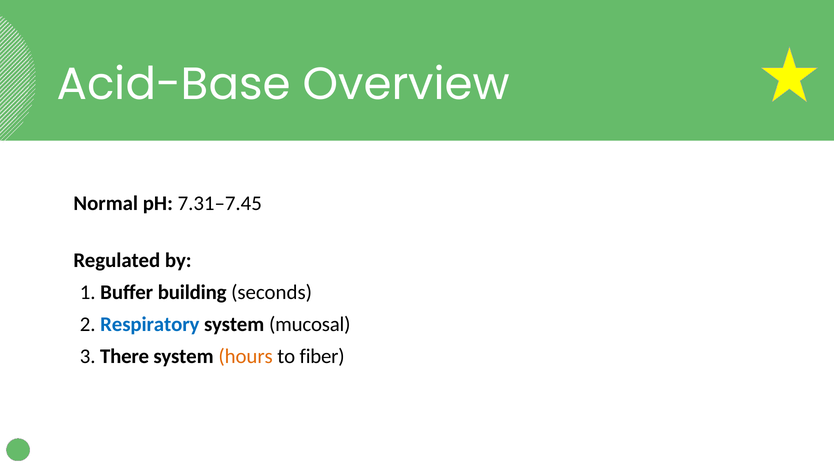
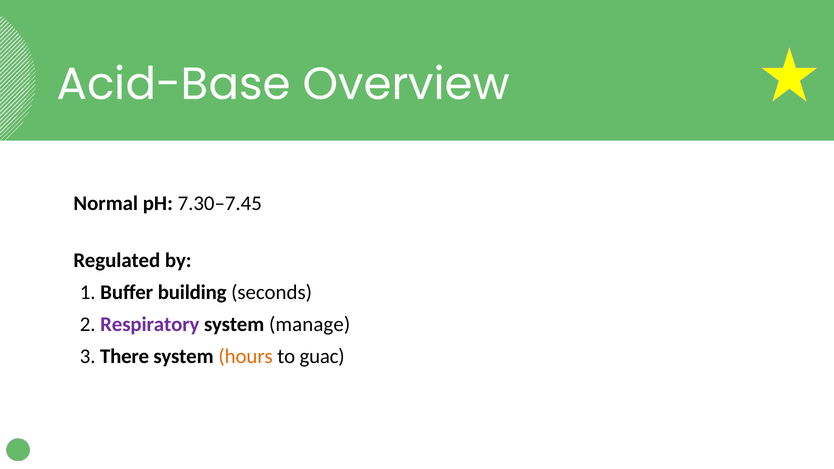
7.31–7.45: 7.31–7.45 -> 7.30–7.45
Respiratory colour: blue -> purple
mucosal: mucosal -> manage
fiber: fiber -> guac
